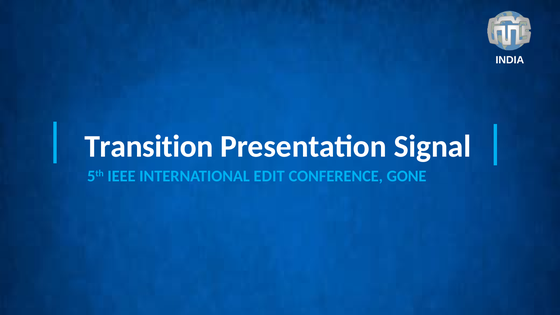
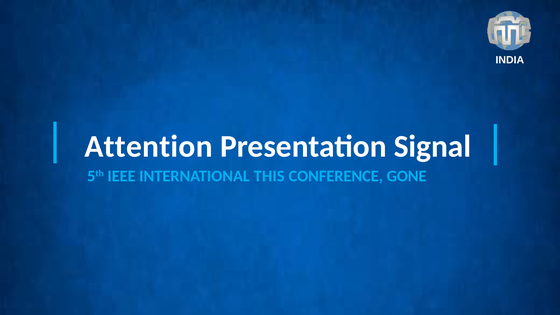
Transition: Transition -> Attention
EDIT: EDIT -> THIS
